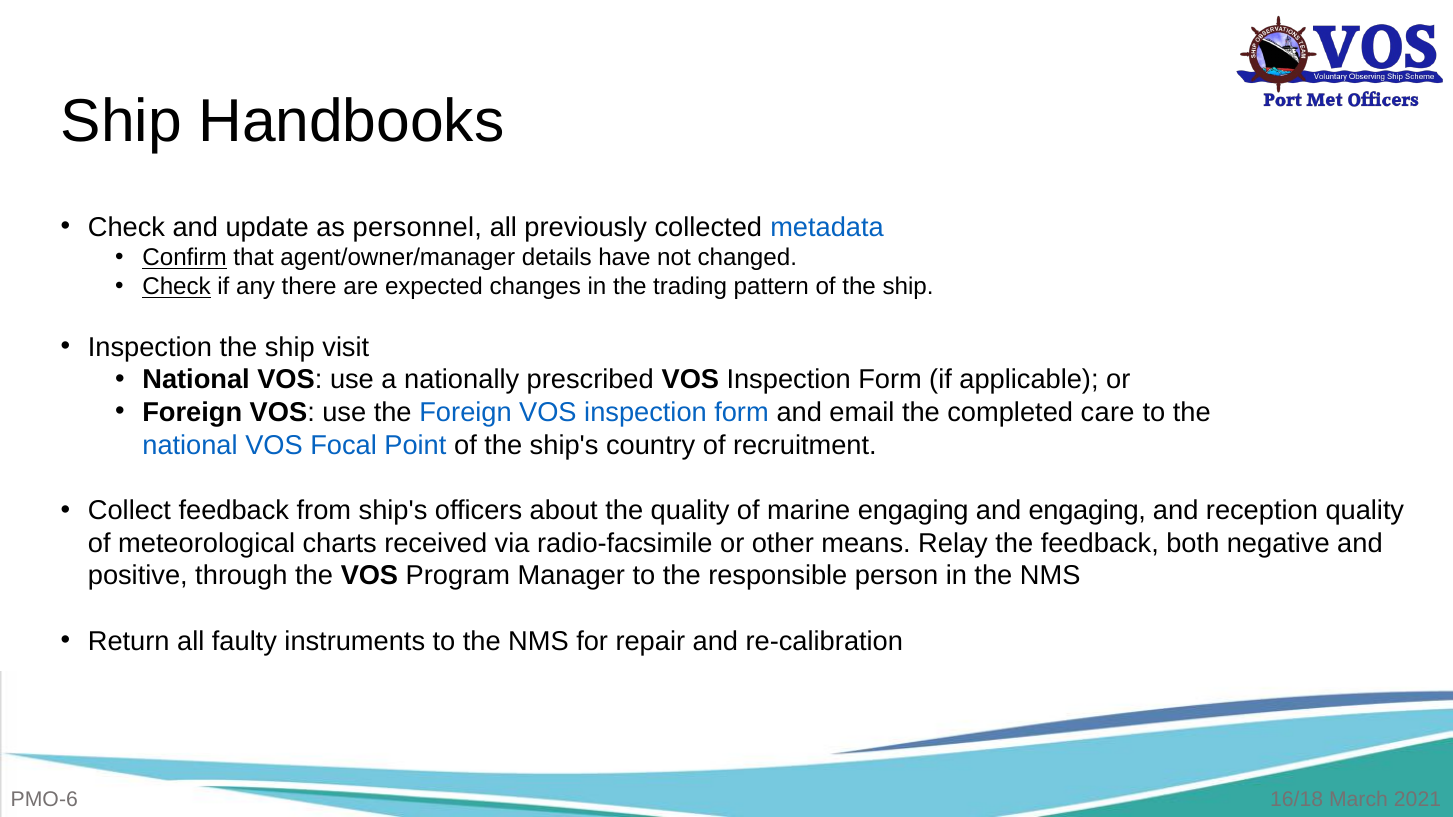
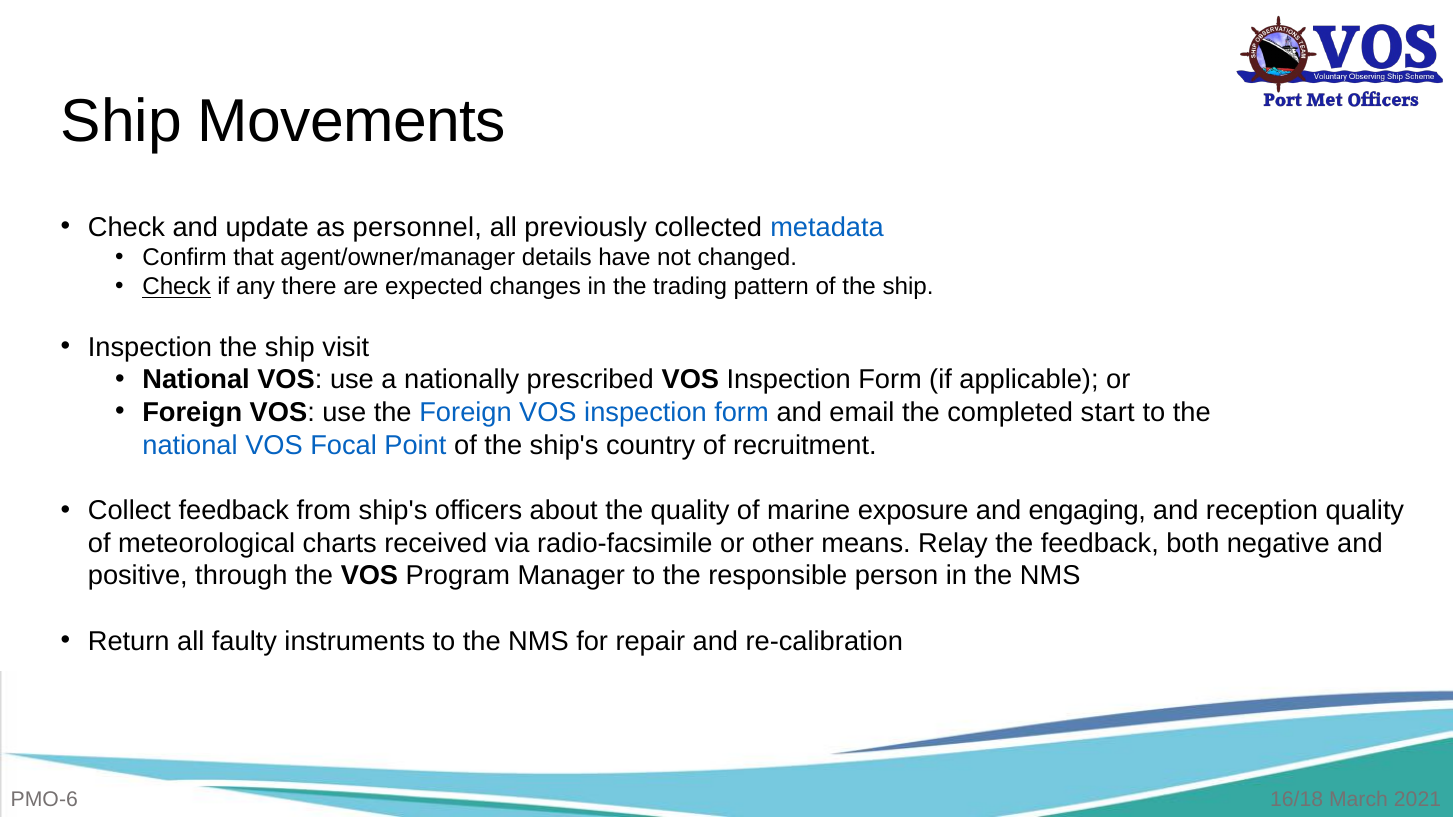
Handbooks: Handbooks -> Movements
Confirm underline: present -> none
care: care -> start
marine engaging: engaging -> exposure
